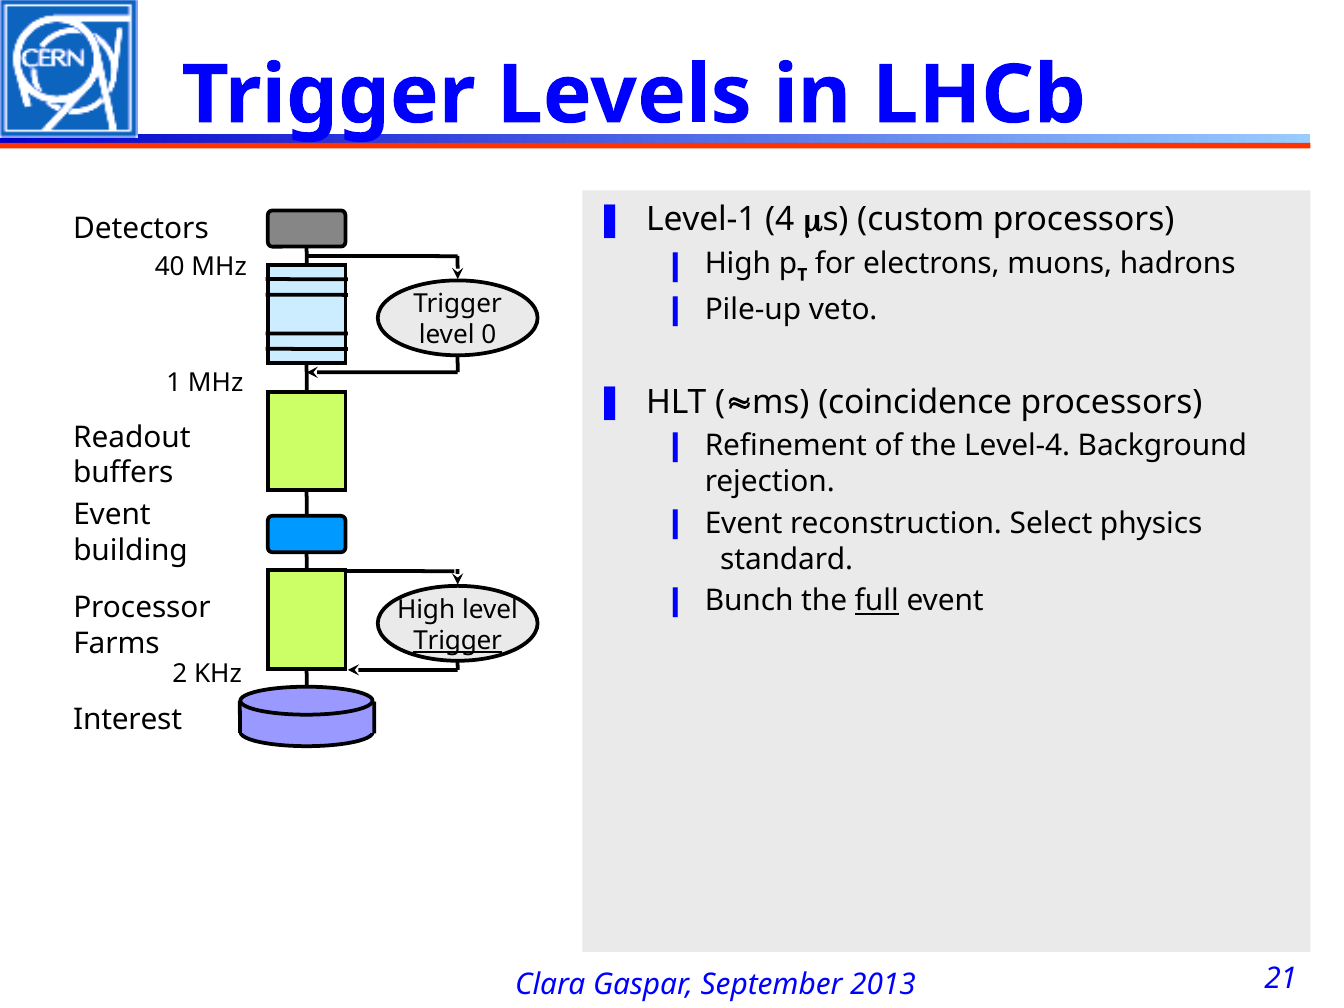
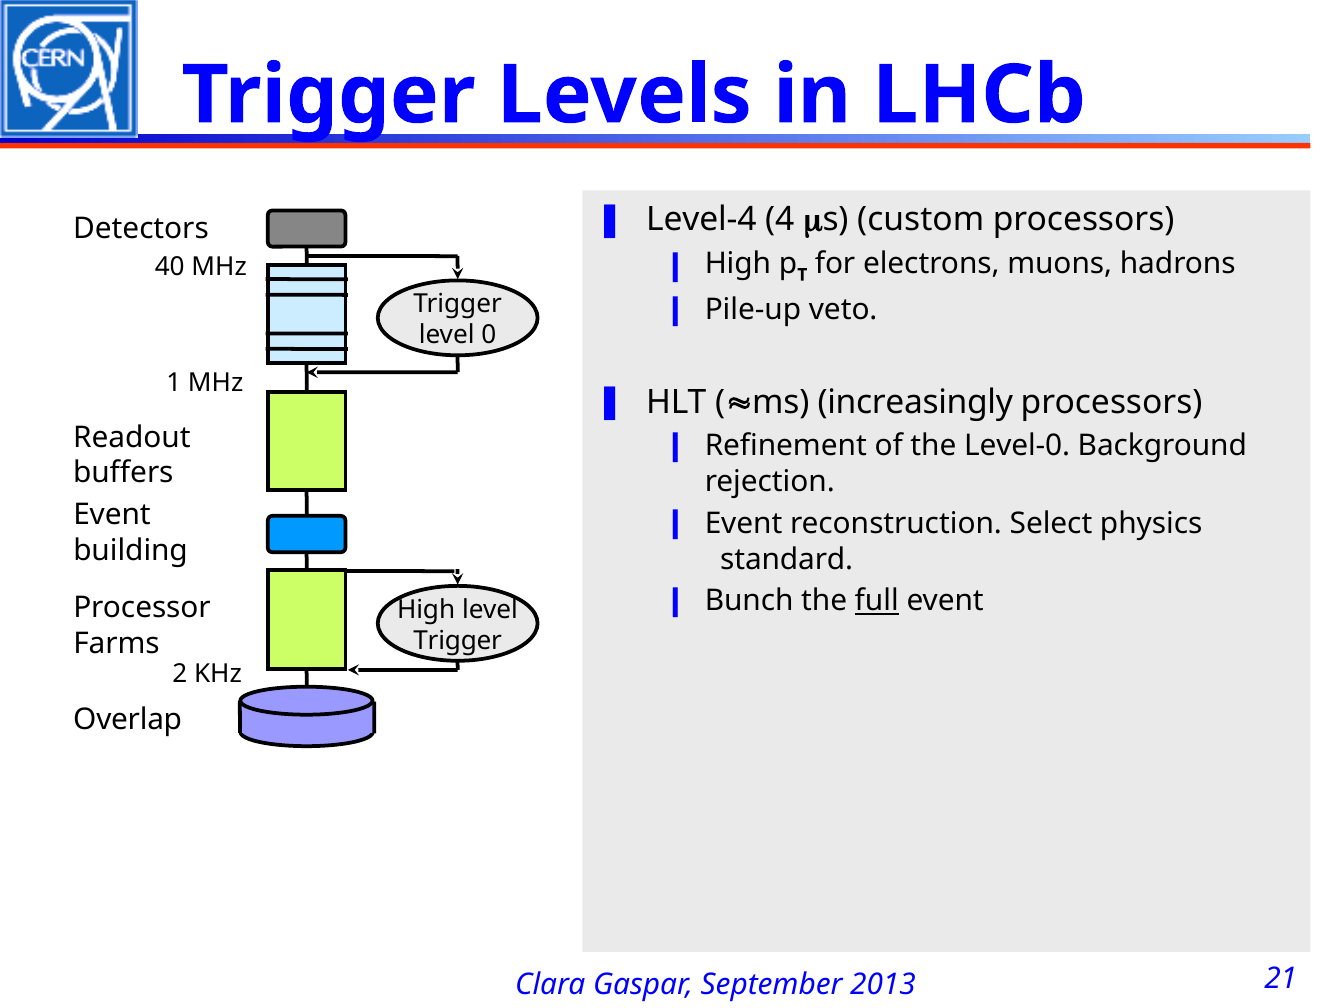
Level-1: Level-1 -> Level-4
coincidence: coincidence -> increasingly
Level-4: Level-4 -> Level-0
Trigger at (458, 641) underline: present -> none
Interest: Interest -> Overlap
